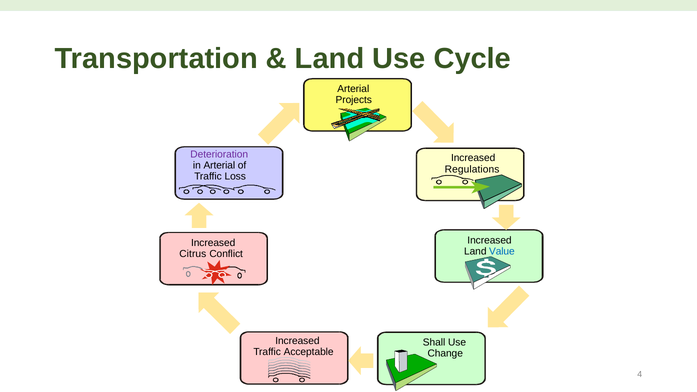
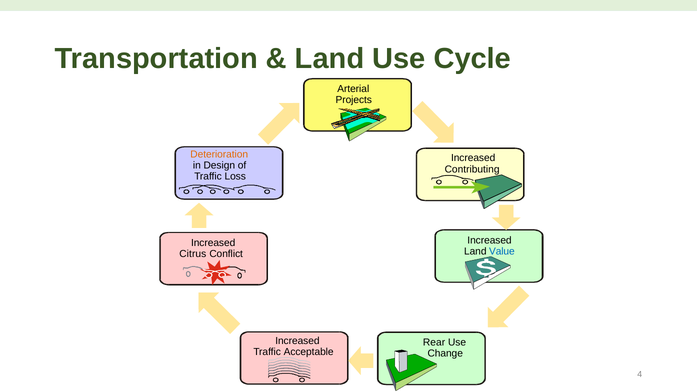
Deterioration colour: purple -> orange
in Arterial: Arterial -> Design
Regulations: Regulations -> Contributing
Shall: Shall -> Rear
